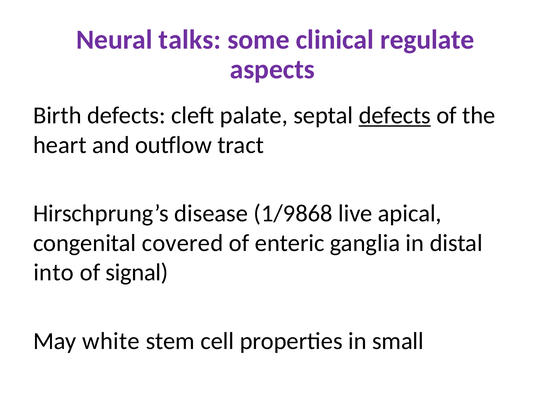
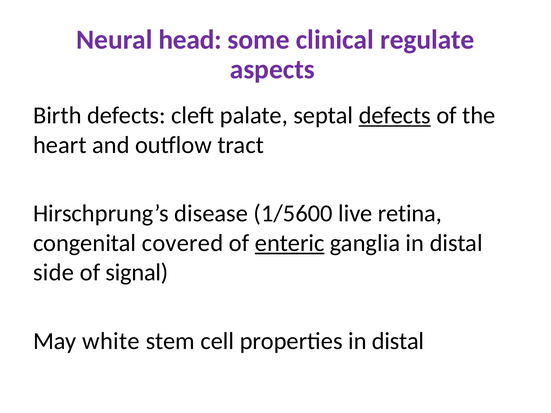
talks: talks -> head
1/9868: 1/9868 -> 1/5600
apical: apical -> retina
enteric underline: none -> present
into: into -> side
properties in small: small -> distal
